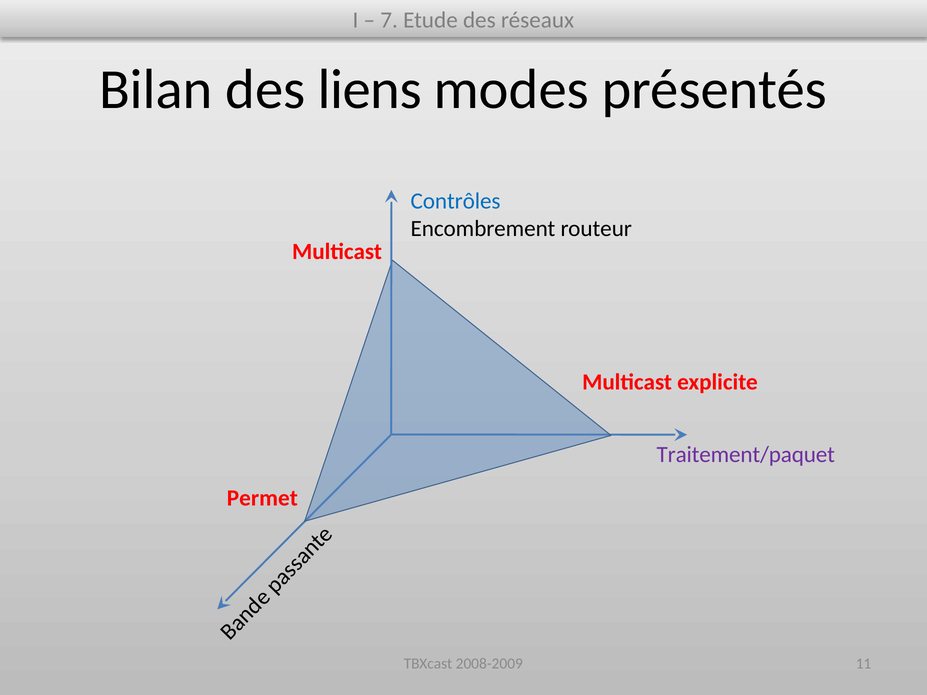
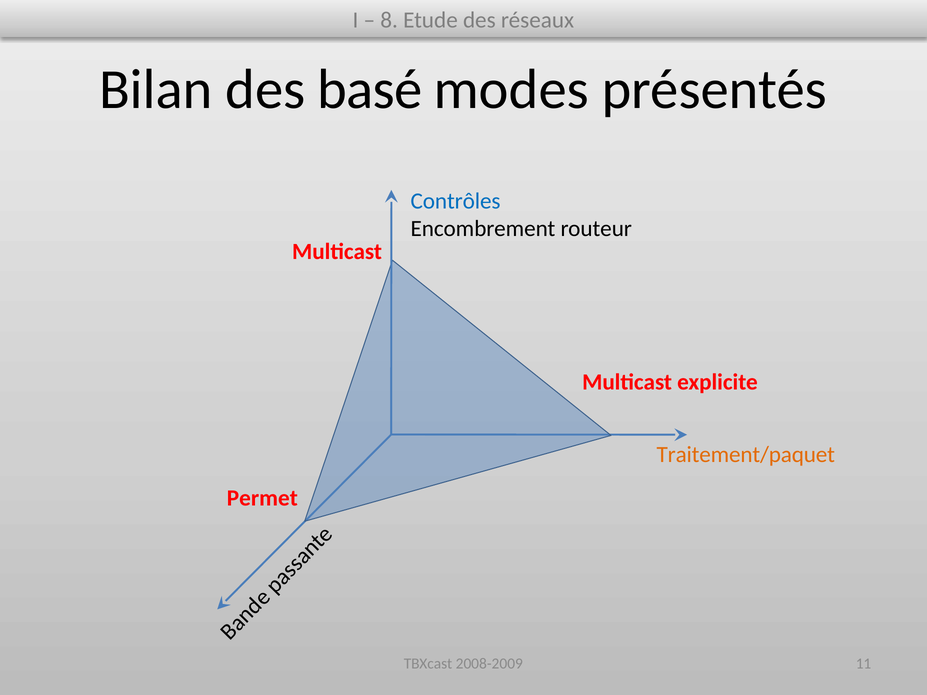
7: 7 -> 8
liens: liens -> basé
Traitement/paquet colour: purple -> orange
